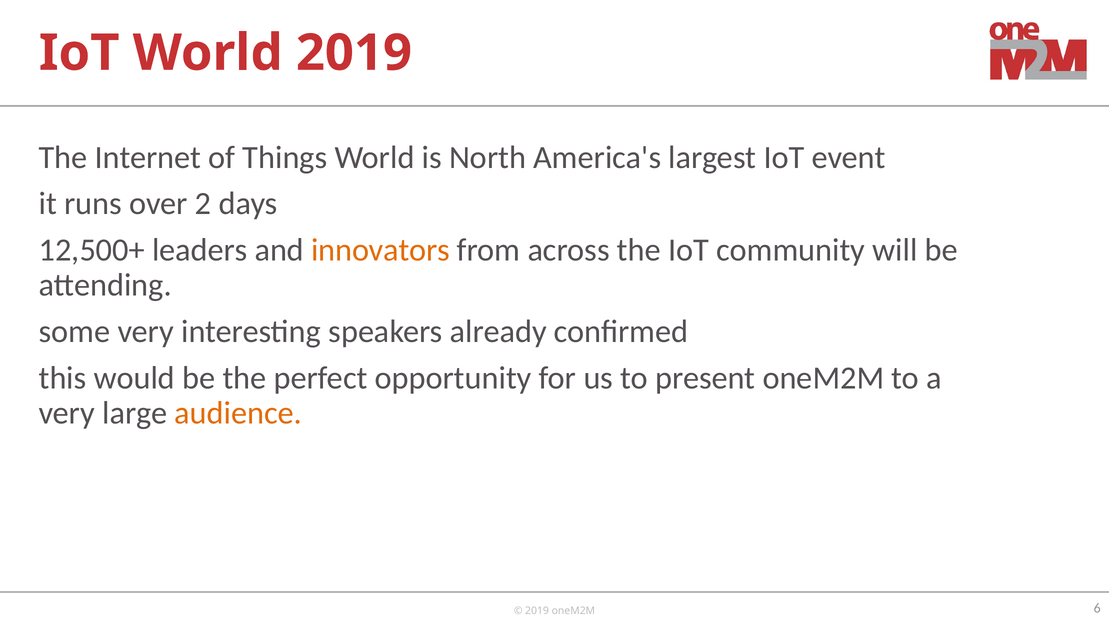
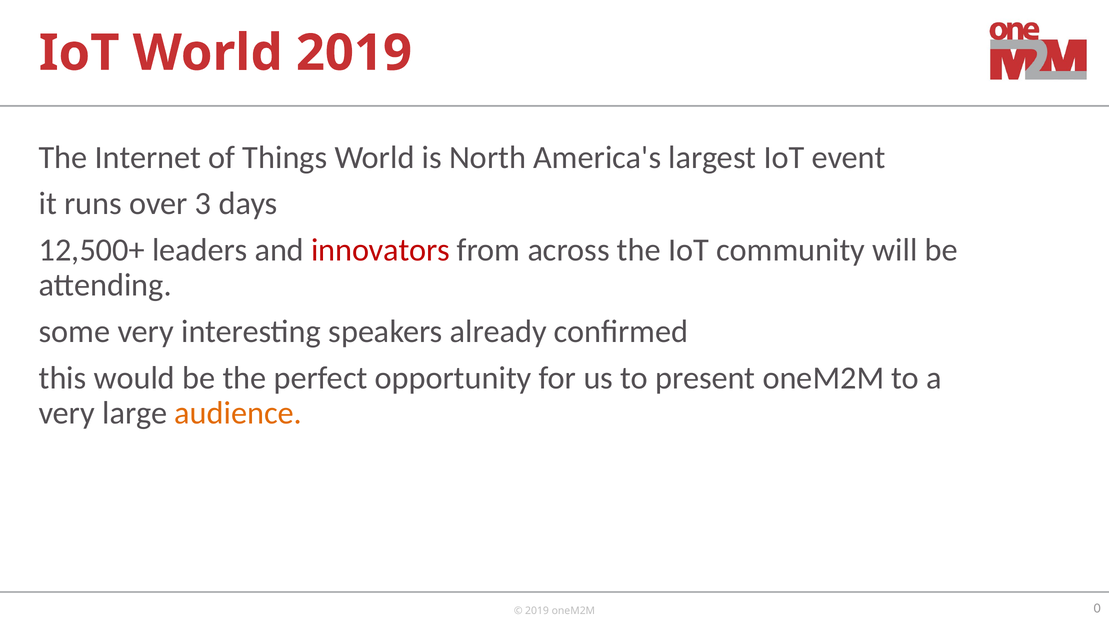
2: 2 -> 3
innovators colour: orange -> red
6: 6 -> 0
